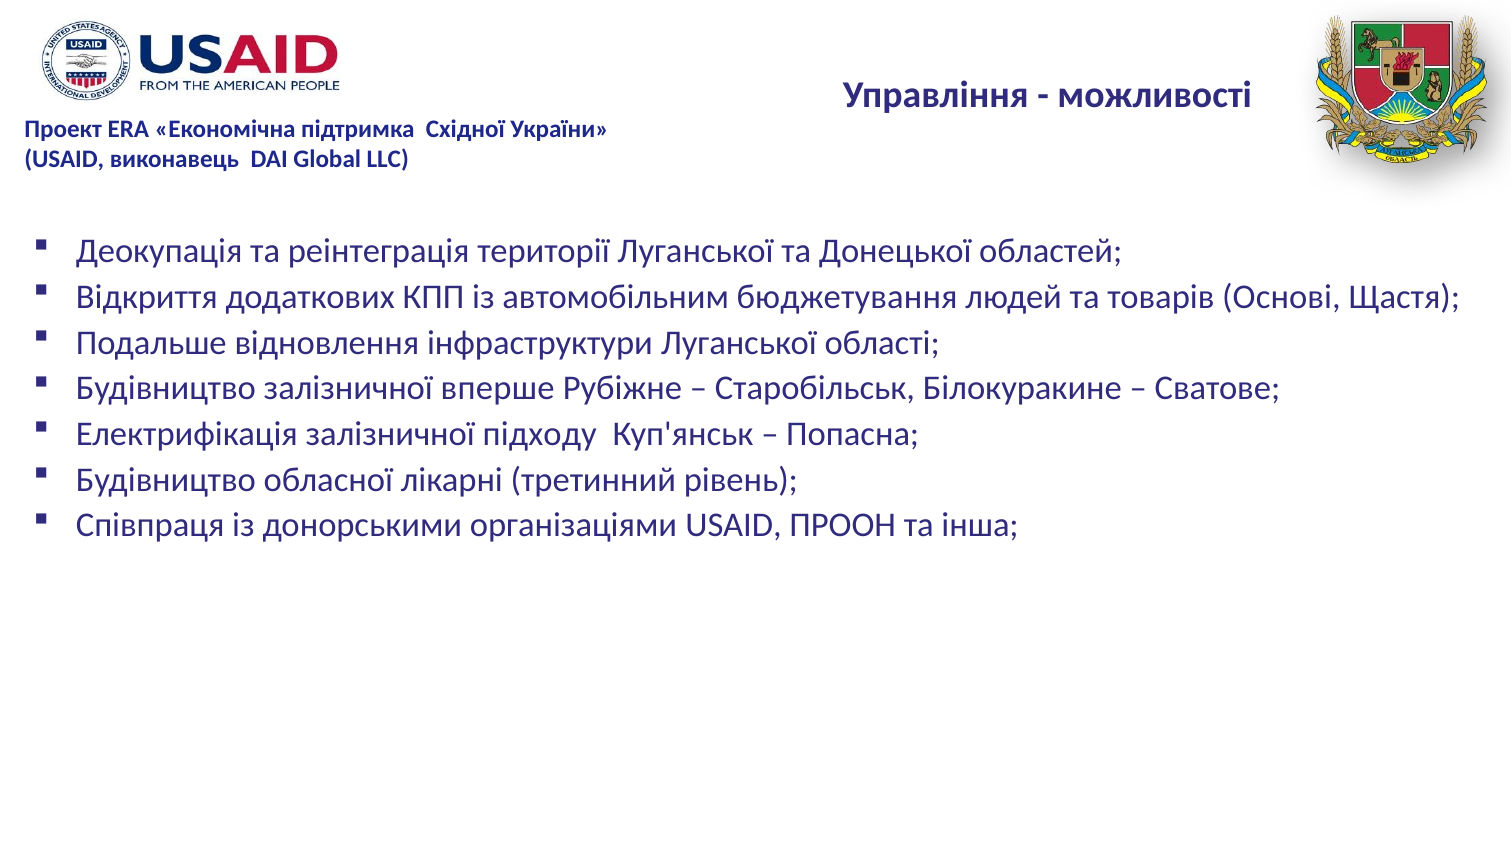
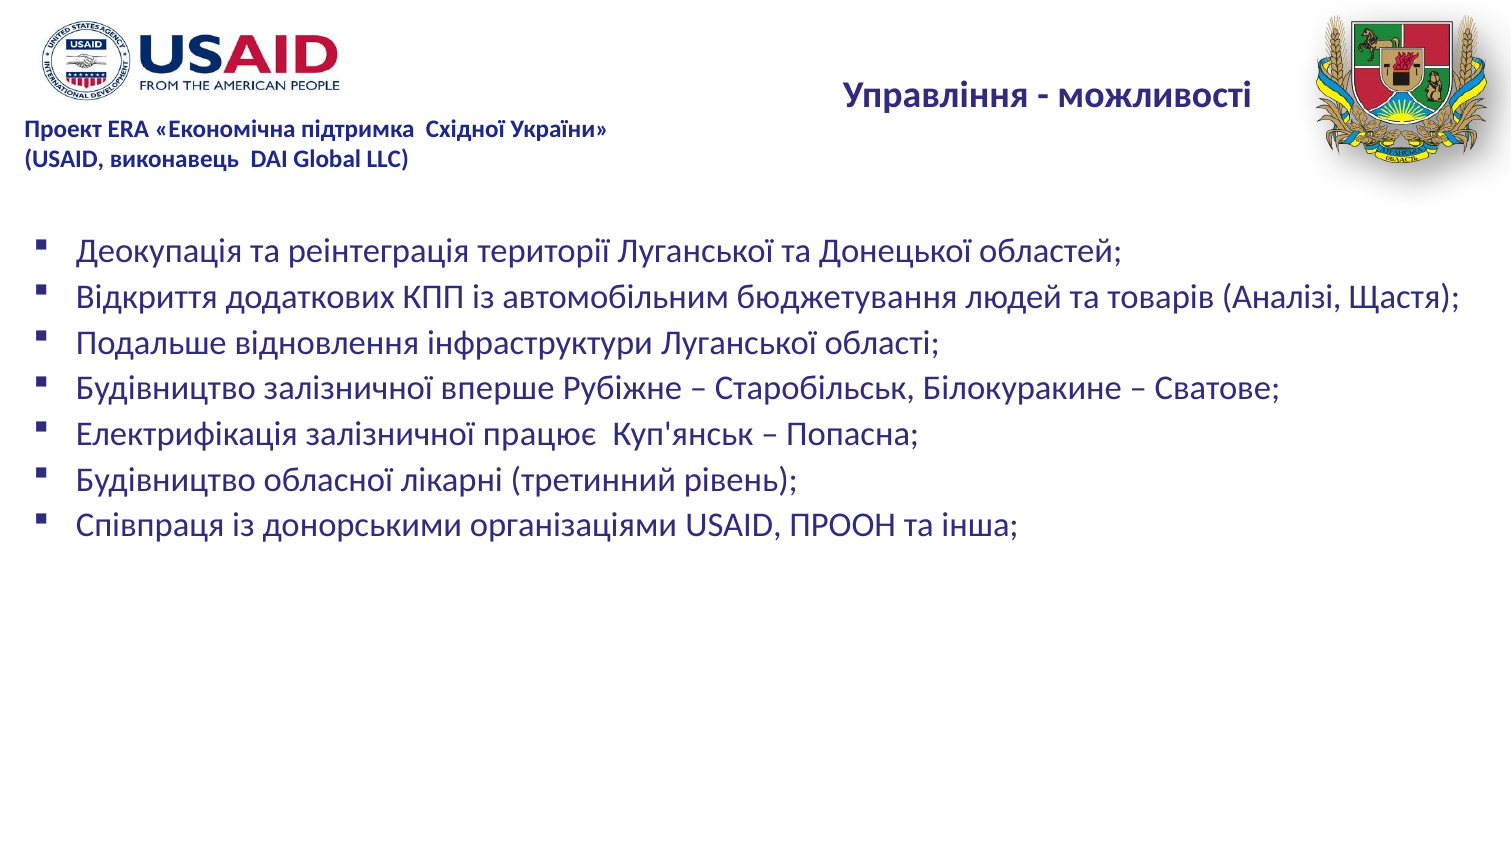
Основі: Основі -> Аналізі
підходу: підходу -> працює
